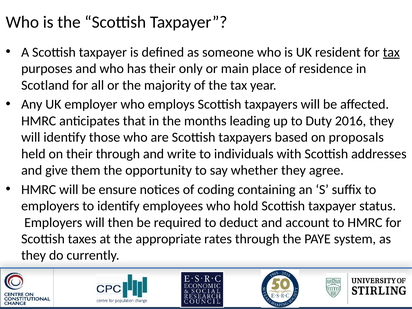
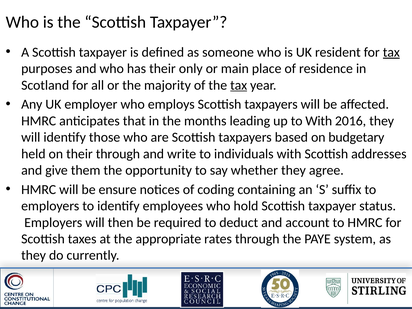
tax at (239, 85) underline: none -> present
to Duty: Duty -> With
proposals: proposals -> budgetary
